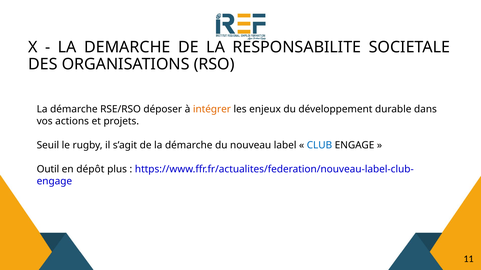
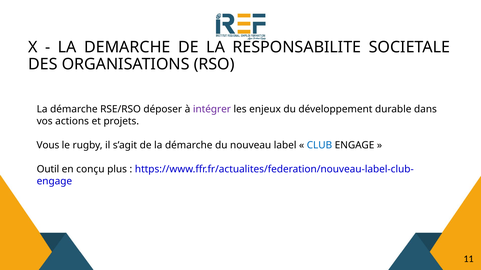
intégrer colour: orange -> purple
Seuil: Seuil -> Vous
dépôt: dépôt -> conçu
